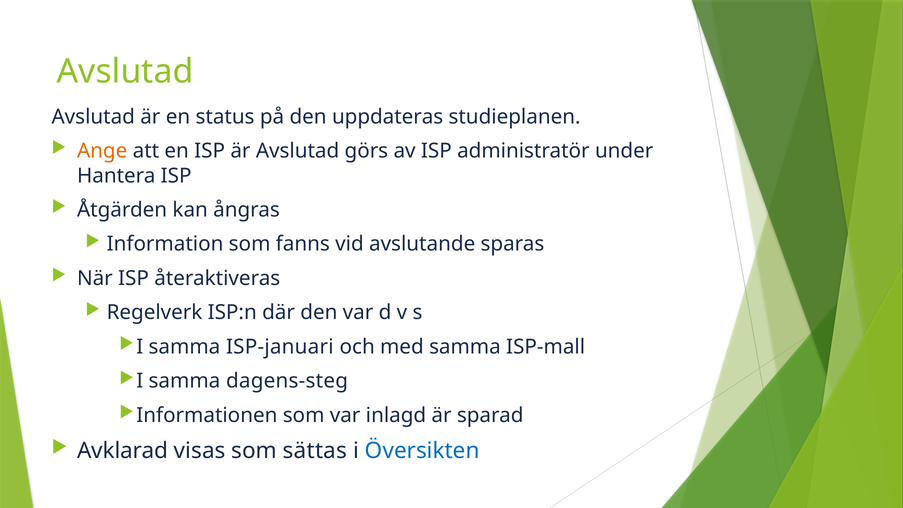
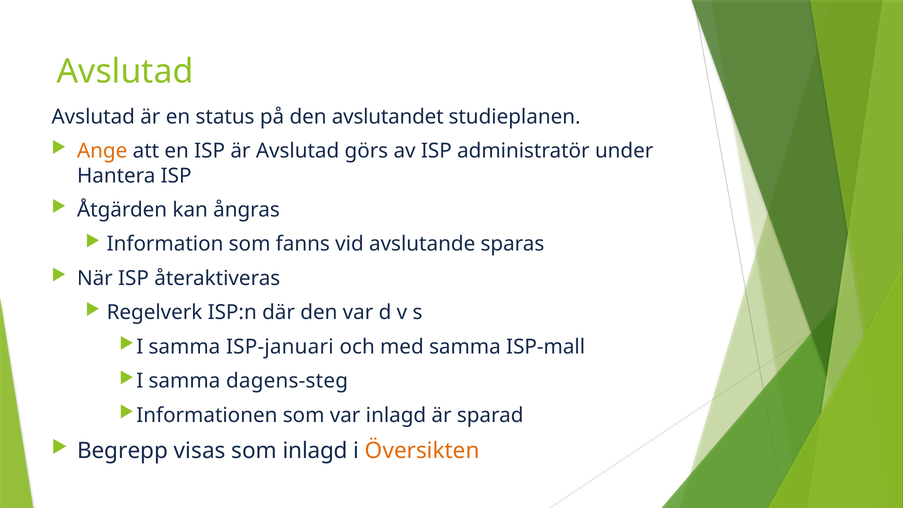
uppdateras: uppdateras -> avslutandet
Avklarad: Avklarad -> Begrepp
som sättas: sättas -> inlagd
Översikten colour: blue -> orange
